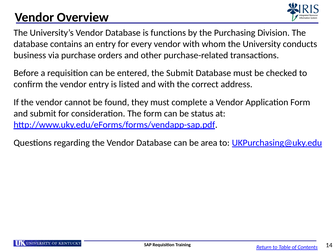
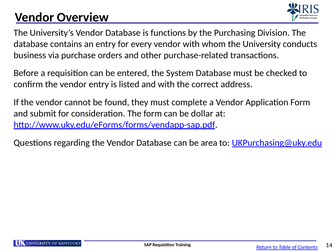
the Submit: Submit -> System
status: status -> dollar
